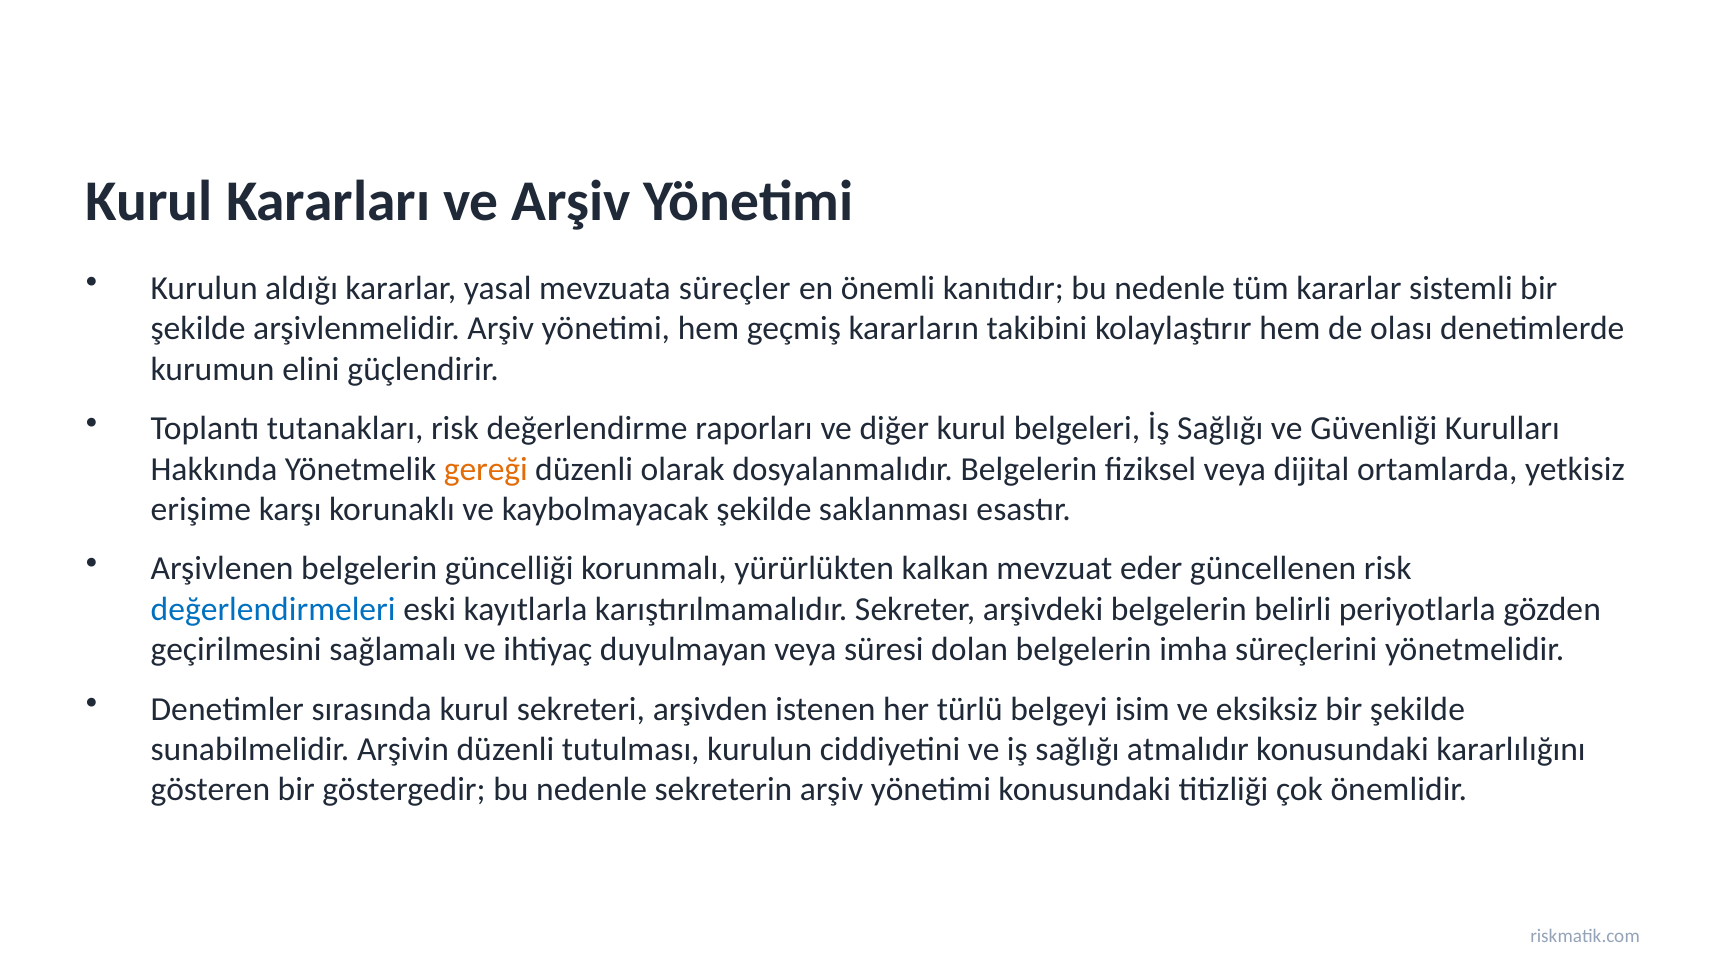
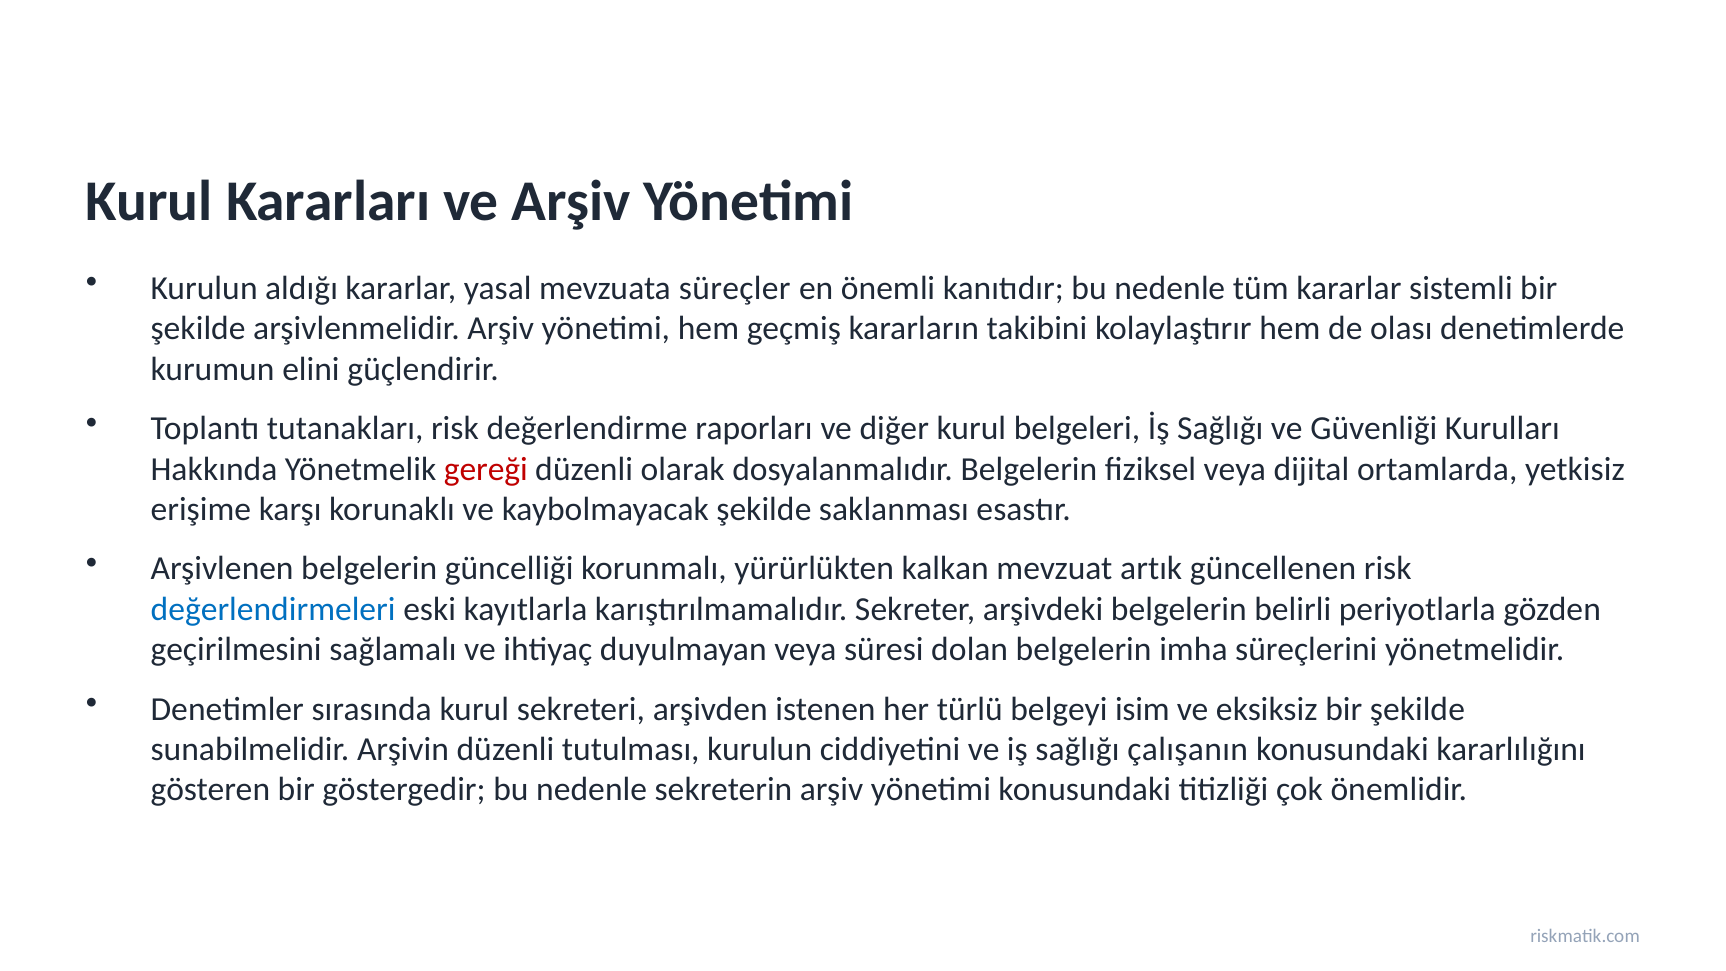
gereği colour: orange -> red
eder: eder -> artık
atmalıdır: atmalıdır -> çalışanın
